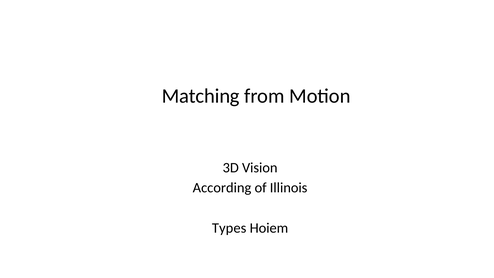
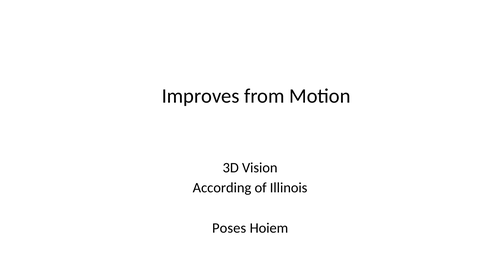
Matching: Matching -> Improves
Types: Types -> Poses
